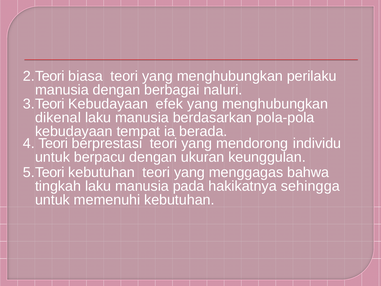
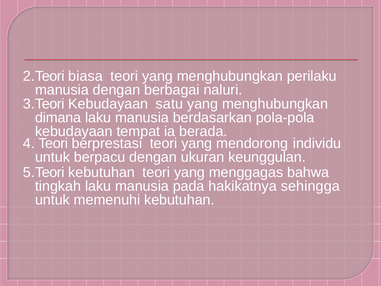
efek: efek -> satu
dikenal: dikenal -> dimana
